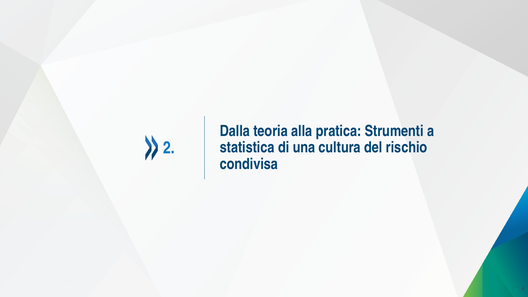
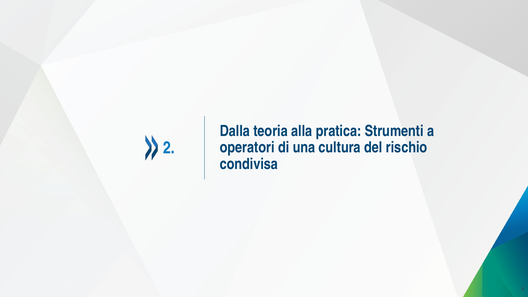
statistica: statistica -> operatori
